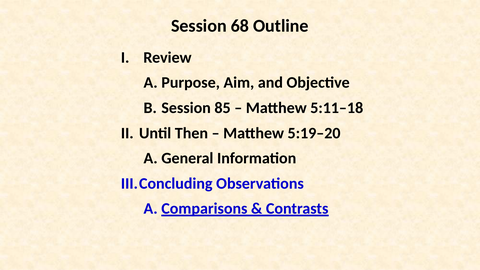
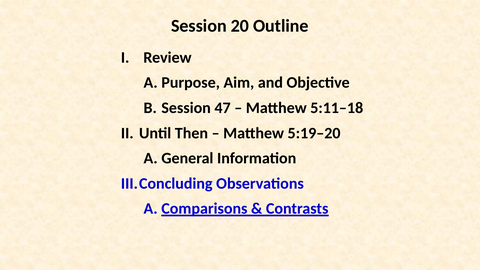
68: 68 -> 20
85: 85 -> 47
